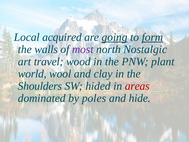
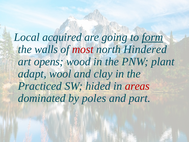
going underline: present -> none
most colour: purple -> red
Nostalgic: Nostalgic -> Hindered
travel: travel -> opens
world: world -> adapt
Shoulders: Shoulders -> Practiced
hide: hide -> part
